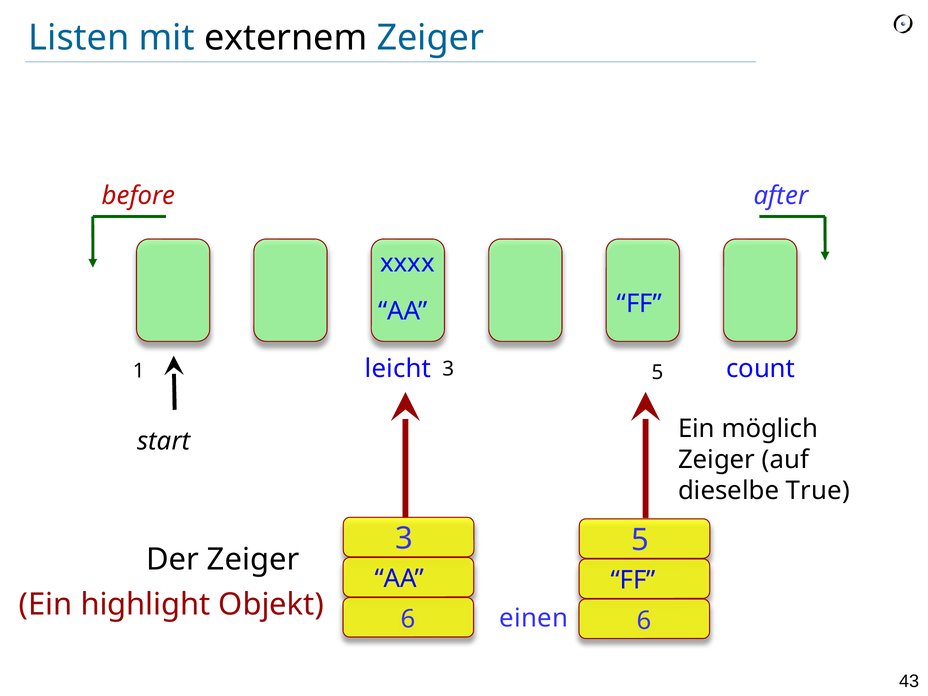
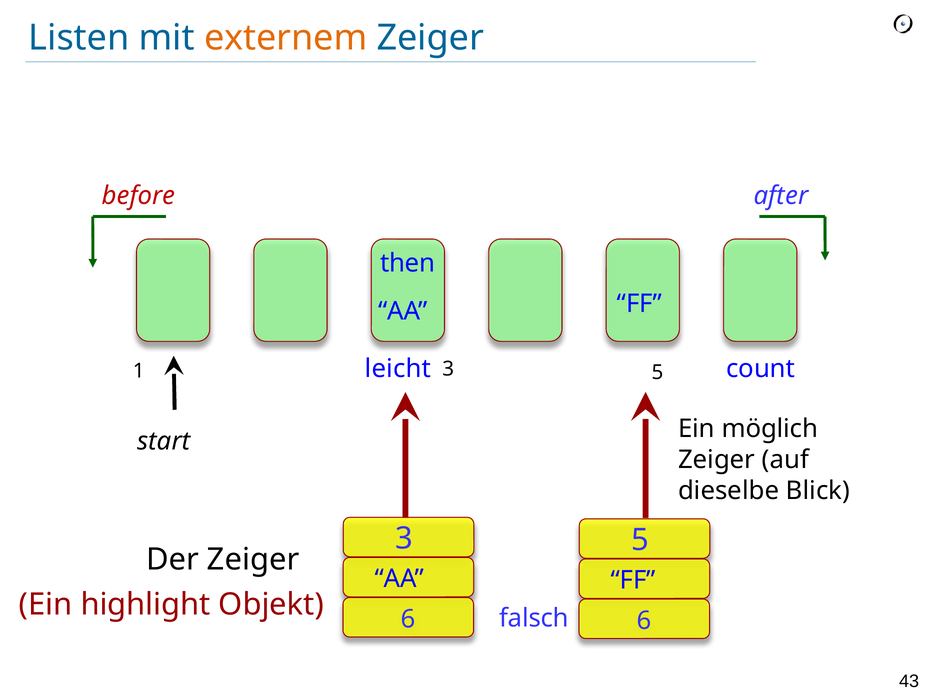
externem colour: black -> orange
xxxx: xxxx -> then
True: True -> Blick
einen: einen -> falsch
